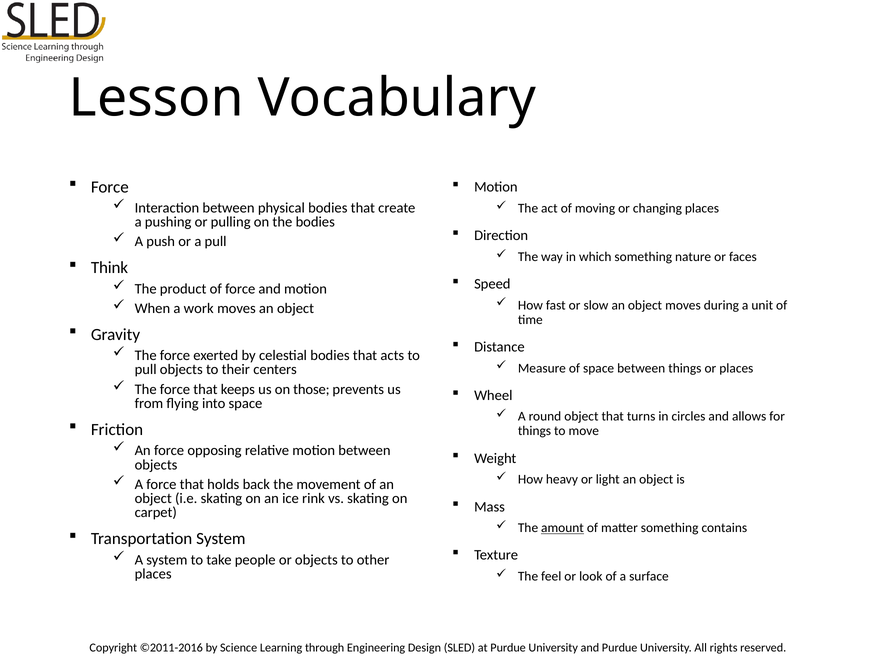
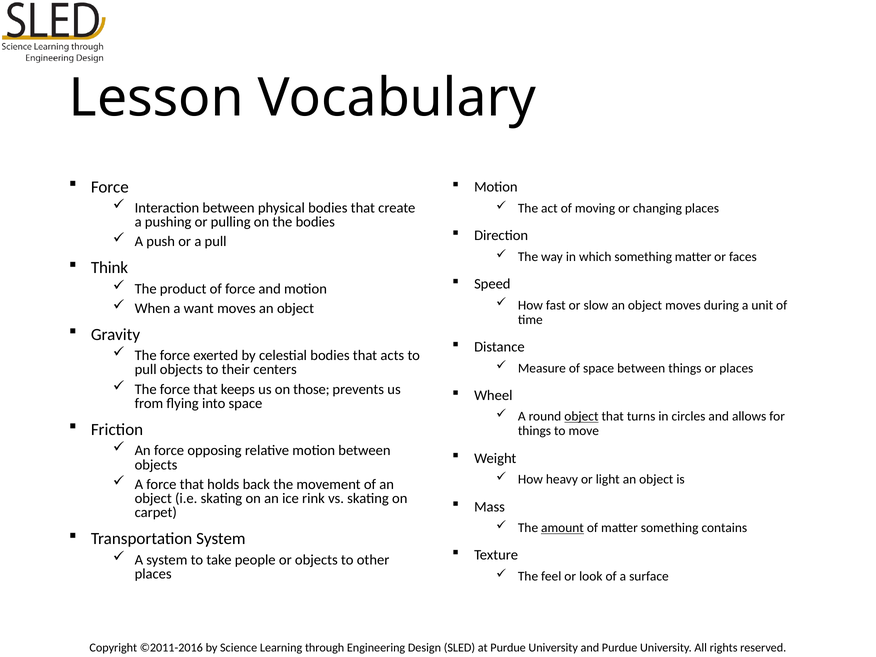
something nature: nature -> matter
work: work -> want
object at (581, 417) underline: none -> present
